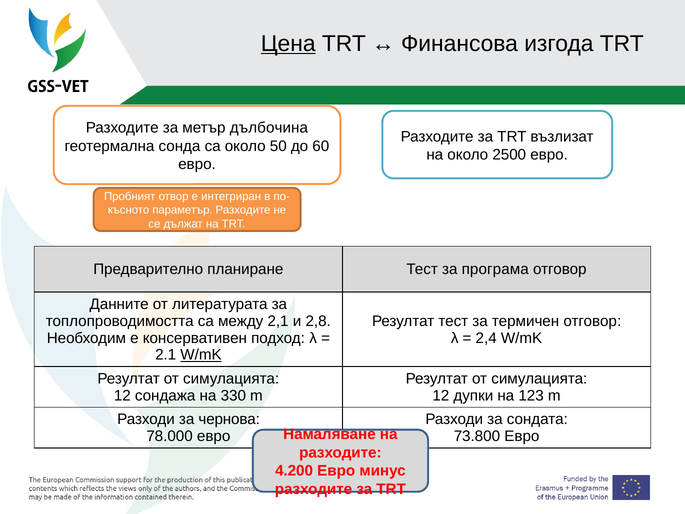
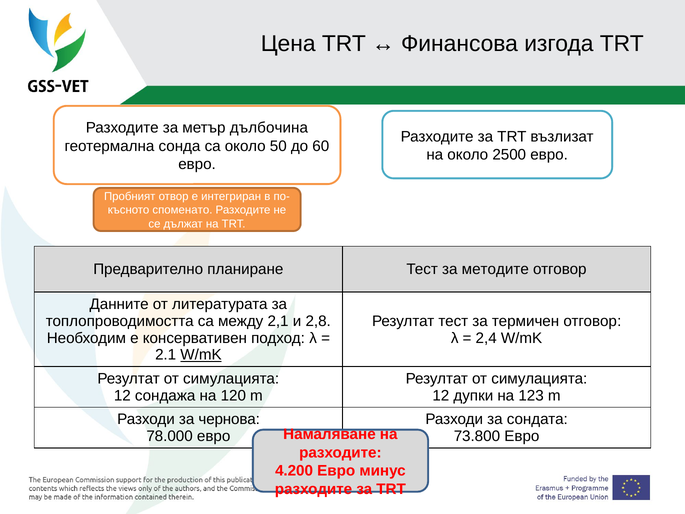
Цена underline: present -> none
параметър: параметър -> споменато
програма: програма -> методите
330: 330 -> 120
